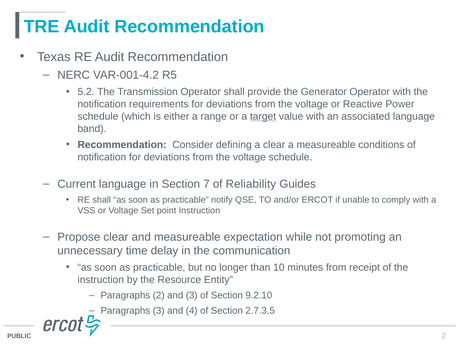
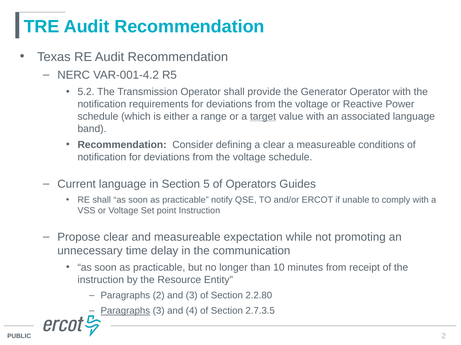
7: 7 -> 5
Reliability: Reliability -> Operators
9.2.10: 9.2.10 -> 2.2.80
Paragraphs at (125, 311) underline: none -> present
